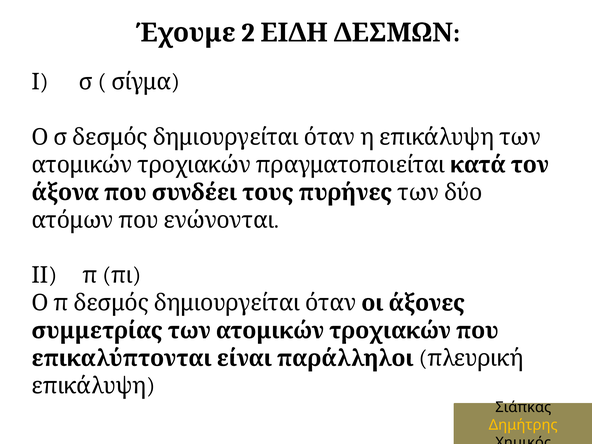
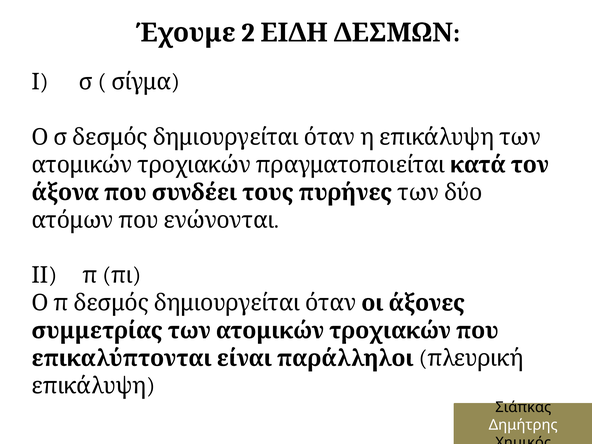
Δημήτρης colour: yellow -> white
